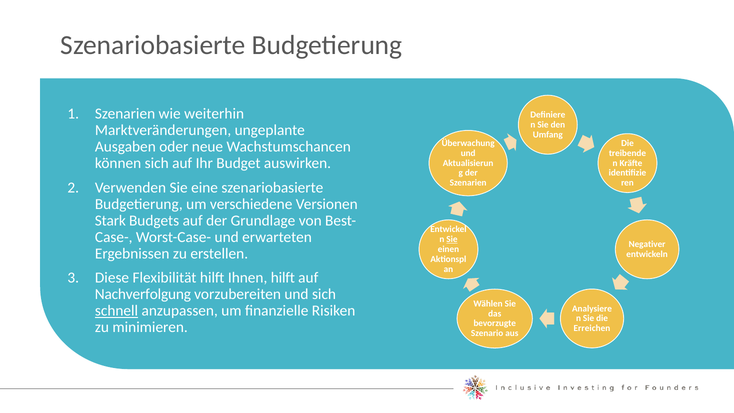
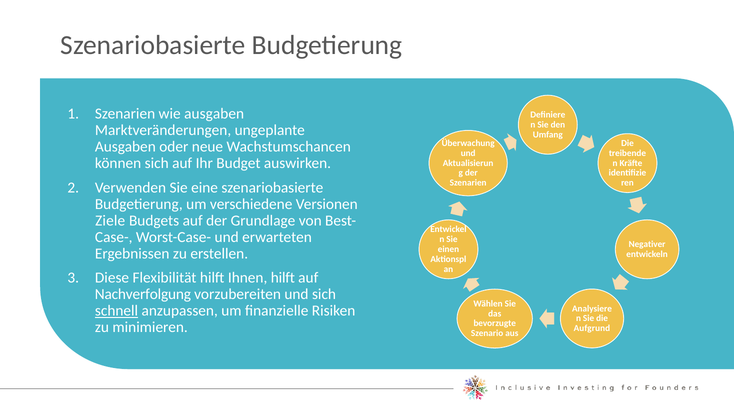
wie weiterhin: weiterhin -> ausgaben
Stark: Stark -> Ziele
Sie at (452, 239) underline: present -> none
Erreichen: Erreichen -> Aufgrund
